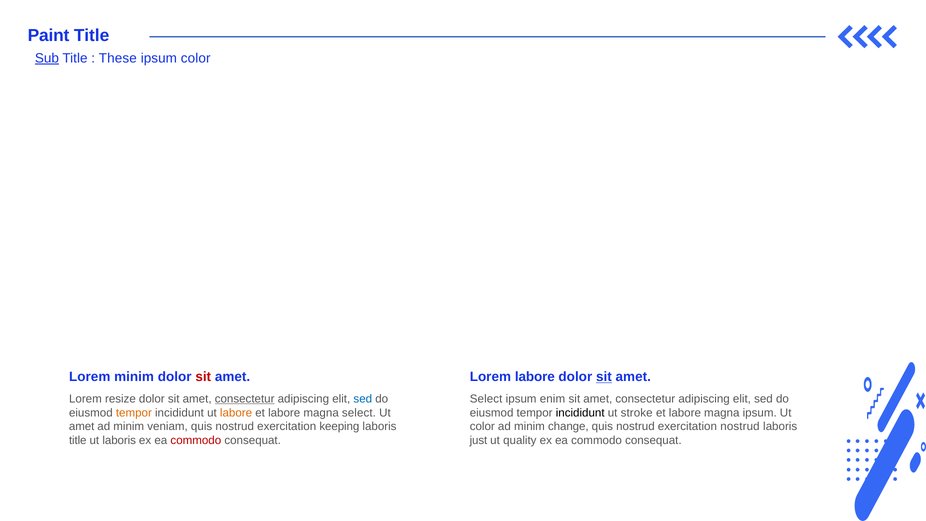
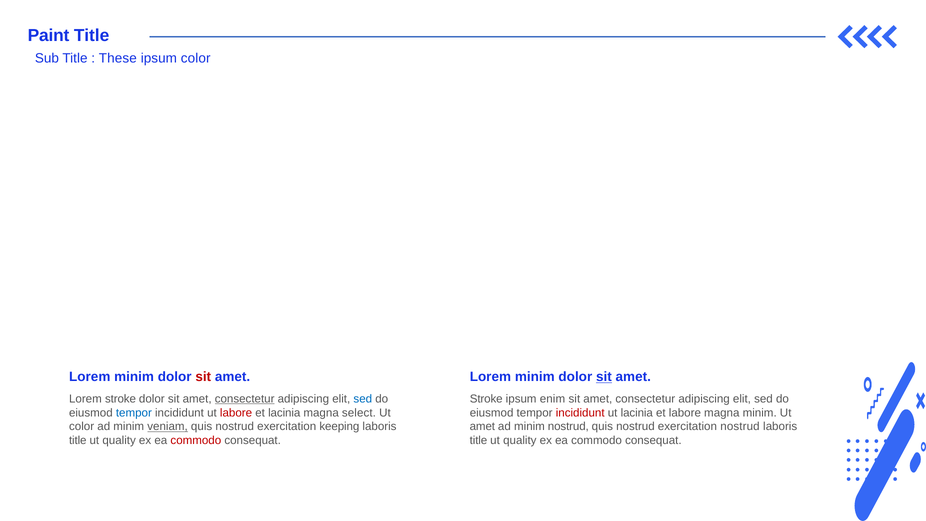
Sub underline: present -> none
labore at (535, 377): labore -> minim
Lorem resize: resize -> stroke
Select at (486, 399): Select -> Stroke
tempor at (134, 413) colour: orange -> blue
labore at (236, 413) colour: orange -> red
labore at (284, 413): labore -> lacinia
incididunt at (580, 413) colour: black -> red
ut stroke: stroke -> lacinia
magna ipsum: ipsum -> minim
amet at (82, 427): amet -> color
veniam underline: none -> present
color at (482, 427): color -> amet
minim change: change -> nostrud
laboris at (119, 440): laboris -> quality
just at (478, 440): just -> title
